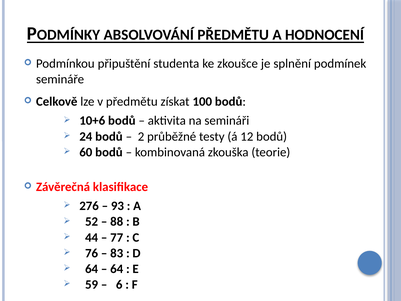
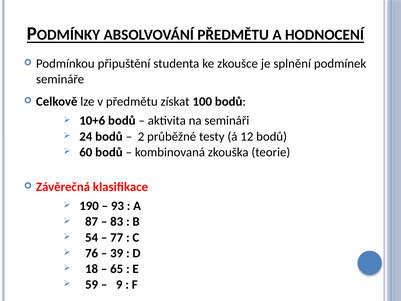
276: 276 -> 190
52: 52 -> 87
88: 88 -> 83
44: 44 -> 54
83: 83 -> 39
64 at (92, 269): 64 -> 18
64 at (117, 269): 64 -> 65
6: 6 -> 9
